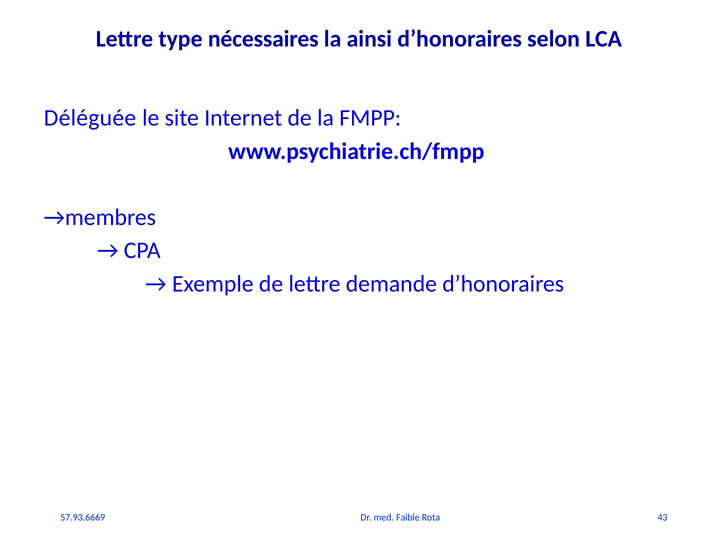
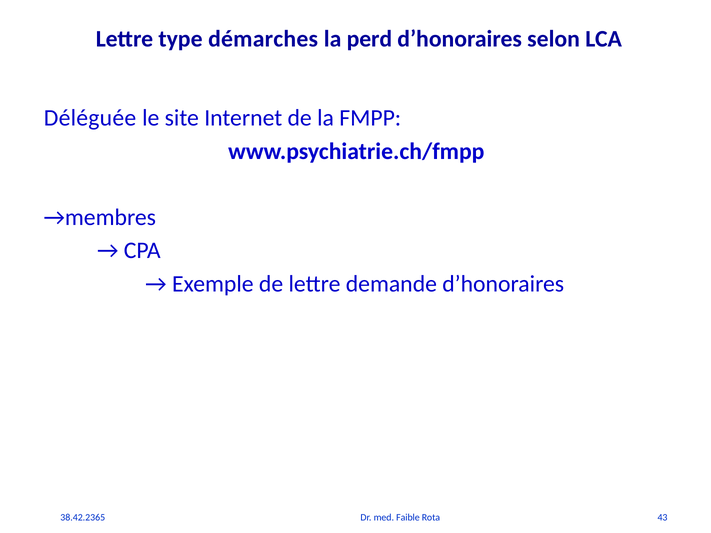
nécessaires: nécessaires -> démarches
ainsi: ainsi -> perd
57.93.6669: 57.93.6669 -> 38.42.2365
